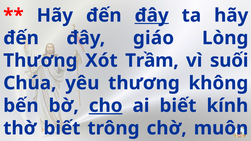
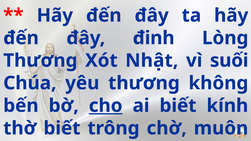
đây at (152, 15) underline: present -> none
giáo: giáo -> đinh
Trầm: Trầm -> Nhật
